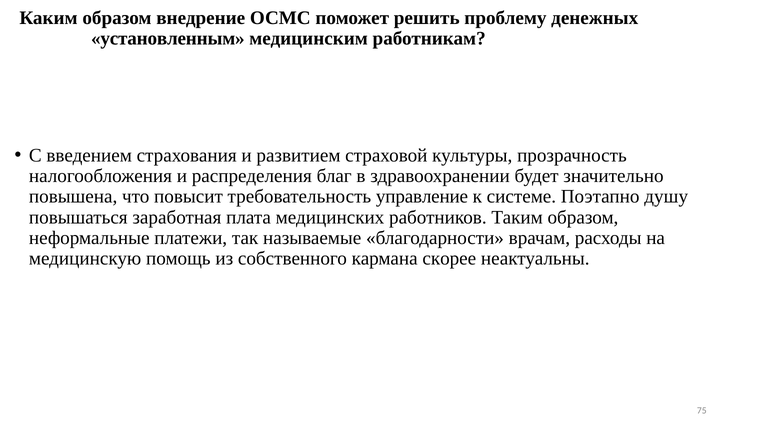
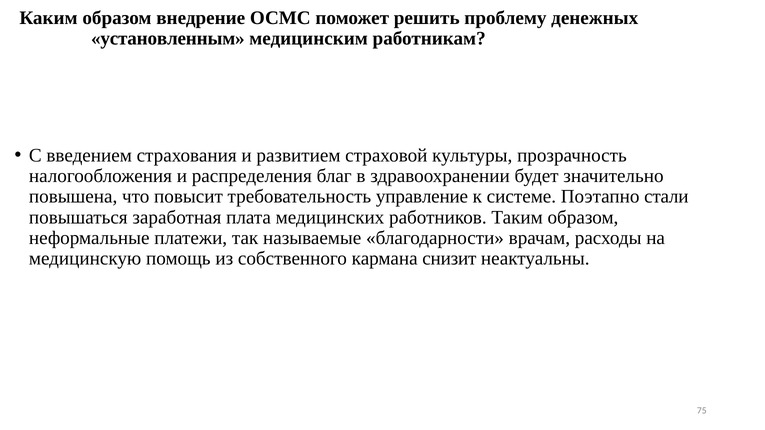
душу: душу -> стали
скорее: скорее -> снизит
